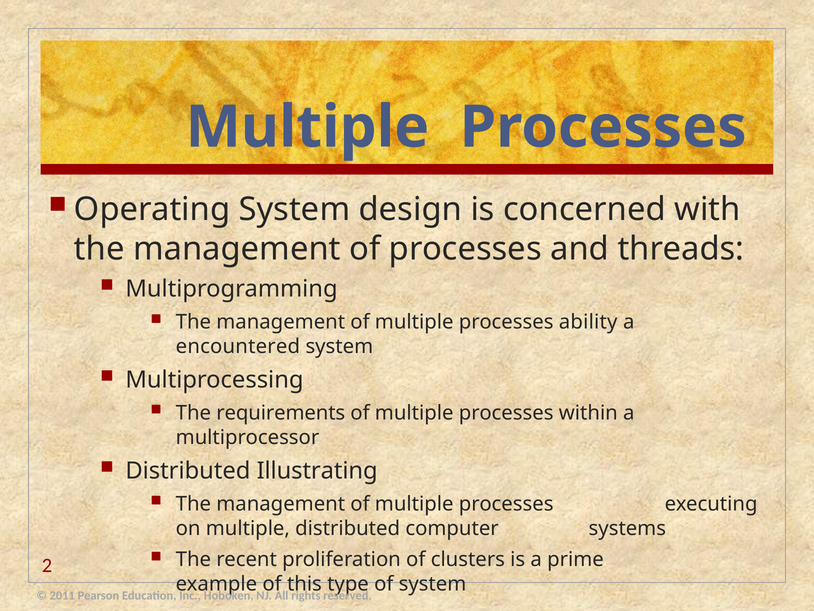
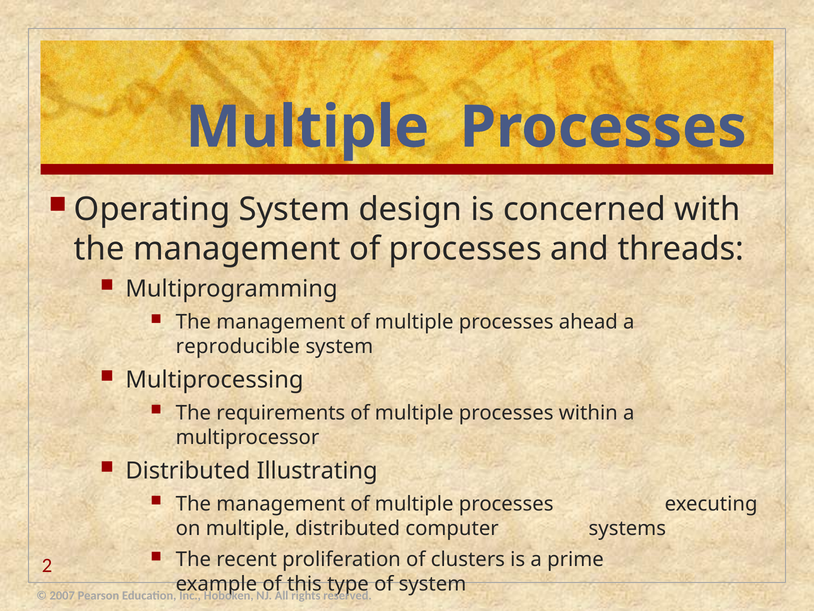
ability: ability -> ahead
encountered: encountered -> reproducible
2011: 2011 -> 2007
